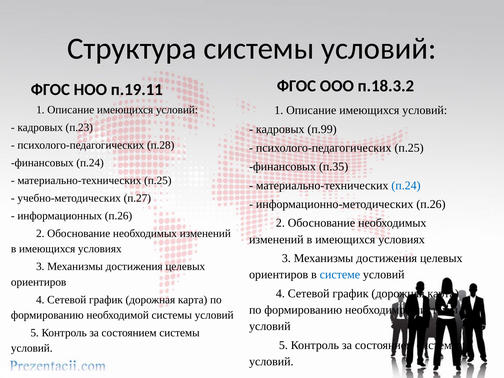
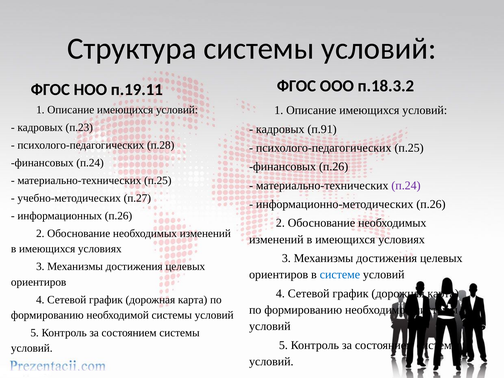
п.99: п.99 -> п.91
финансовых п.35: п.35 -> п.26
п.24 at (406, 185) colour: blue -> purple
